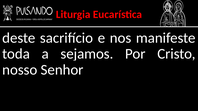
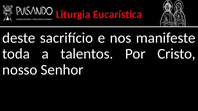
sejamos: sejamos -> talentos
